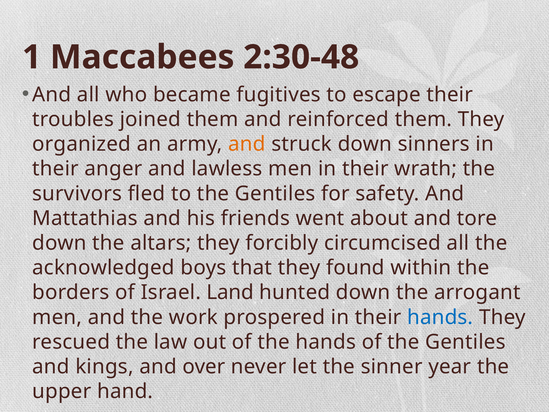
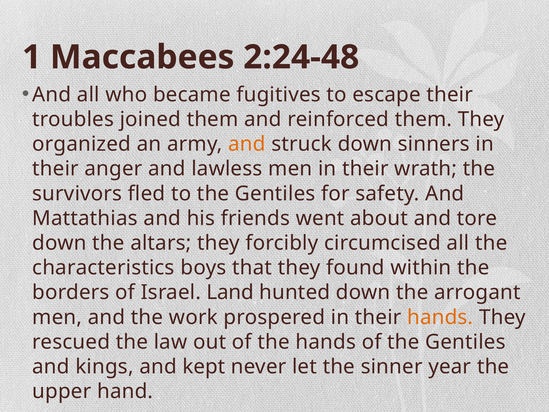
2:30-48: 2:30-48 -> 2:24-48
acknowledged: acknowledged -> characteristics
hands at (440, 317) colour: blue -> orange
over: over -> kept
